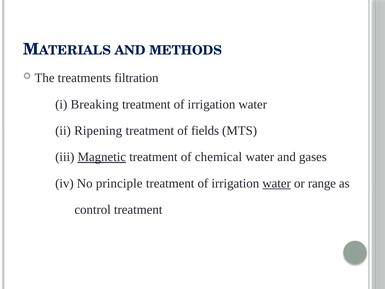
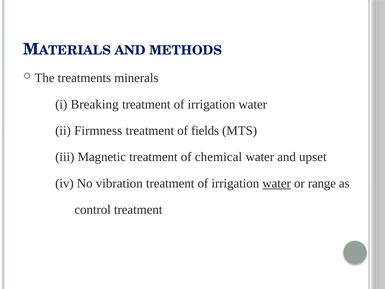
filtration: filtration -> minerals
Ripening: Ripening -> Firmness
Magnetic underline: present -> none
gases: gases -> upset
principle: principle -> vibration
